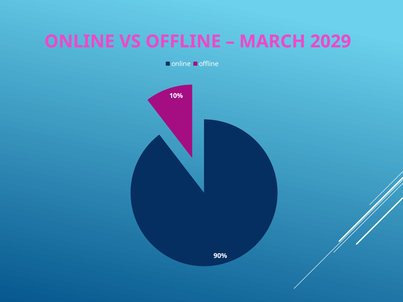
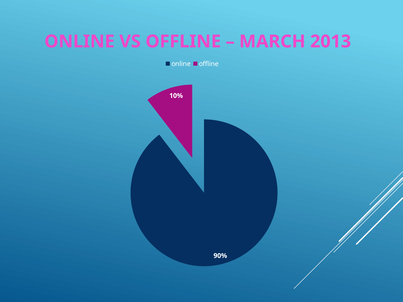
2029: 2029 -> 2013
